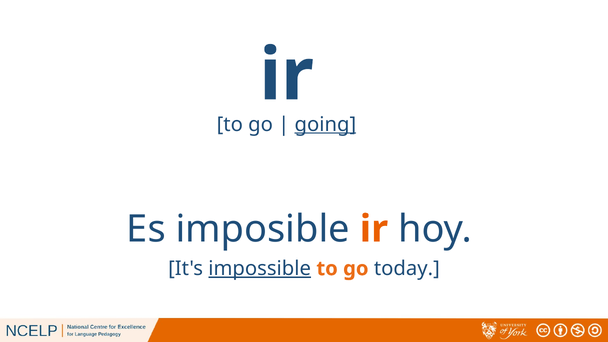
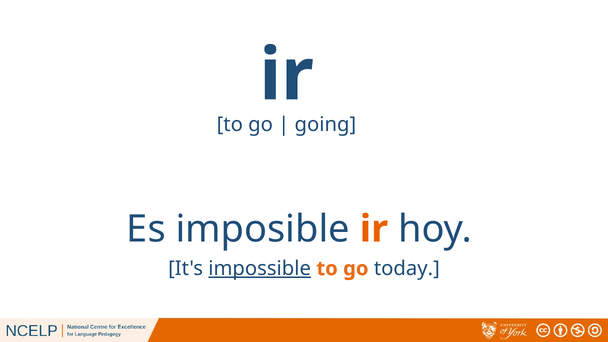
going underline: present -> none
